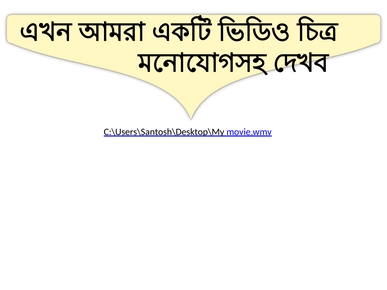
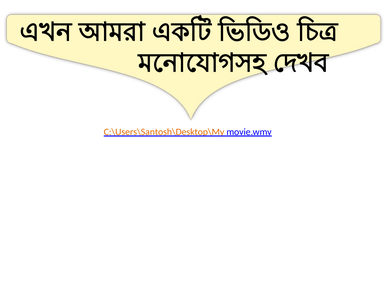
C:\Users\Santosh\Desktop\My colour: black -> orange
